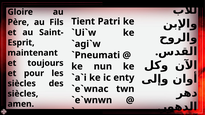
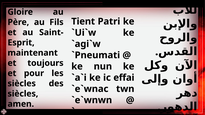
enty: enty -> effai
